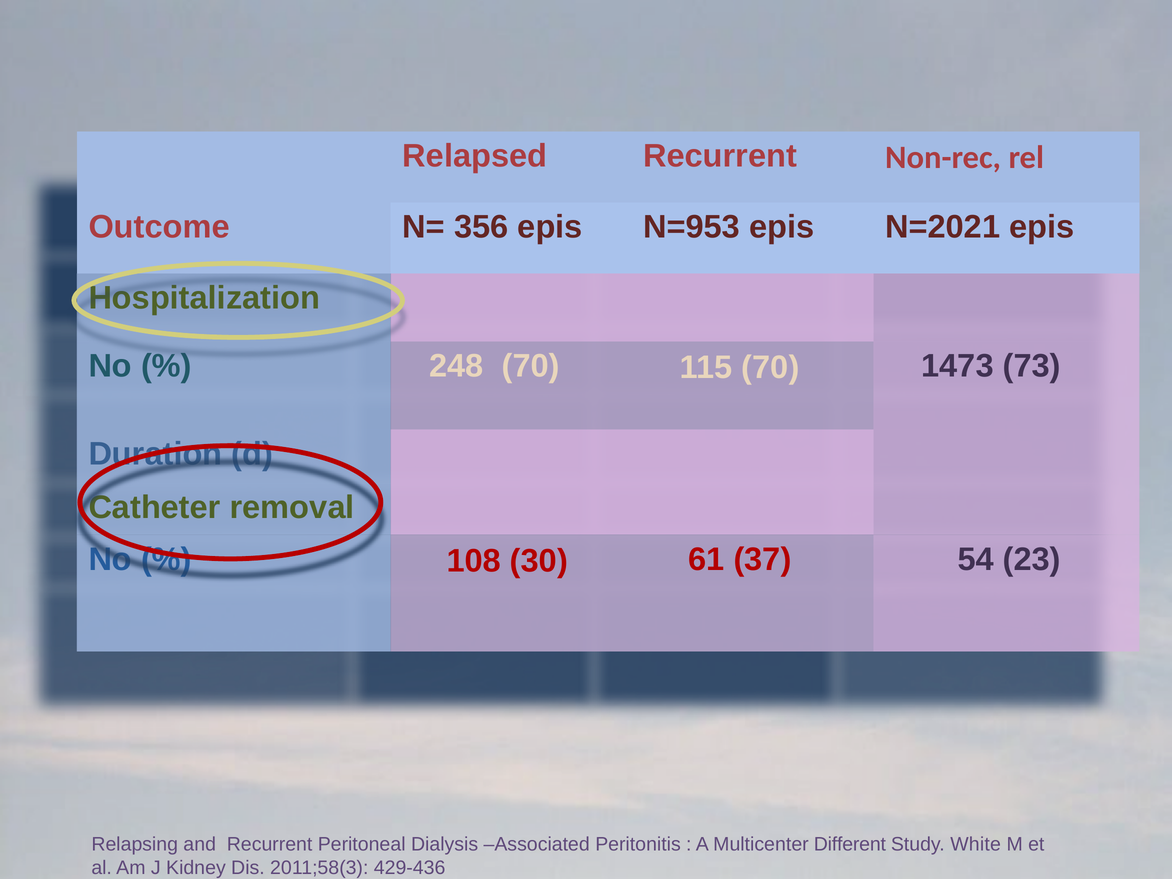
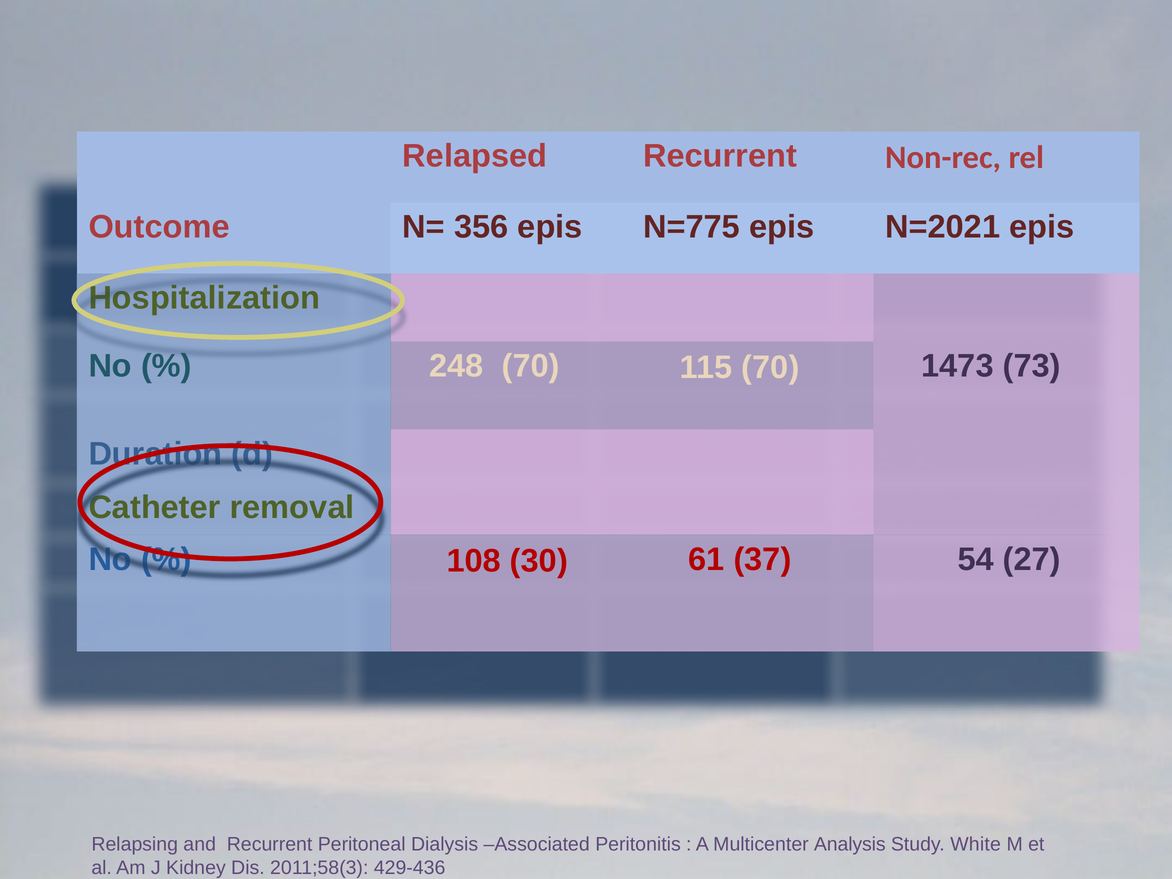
N=953: N=953 -> N=775
23: 23 -> 27
Different: Different -> Analysis
